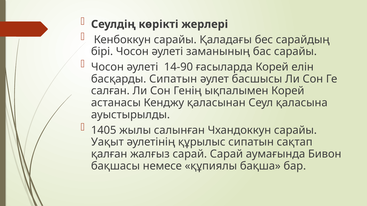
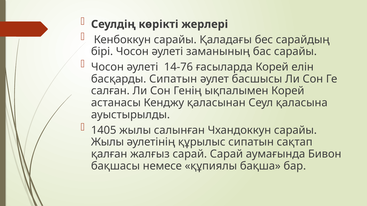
14-90: 14-90 -> 14-76
Уақыт at (107, 142): Уақыт -> Жылы
